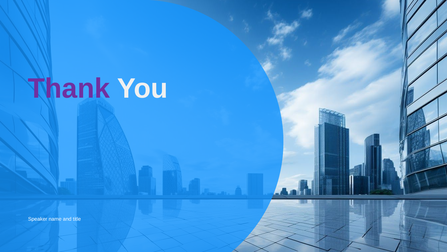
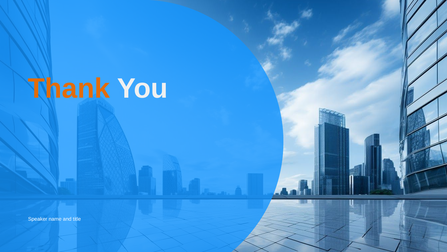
Thank colour: purple -> orange
